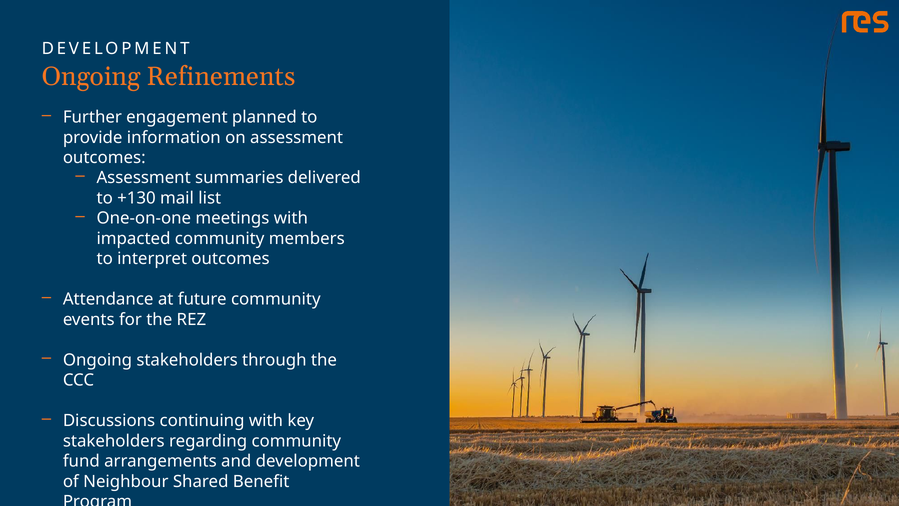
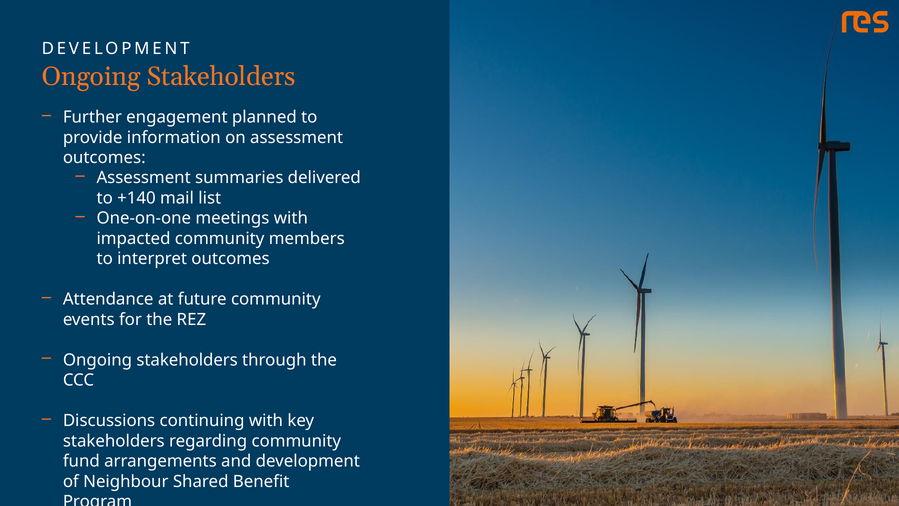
Refinements at (221, 77): Refinements -> Stakeholders
+130: +130 -> +140
